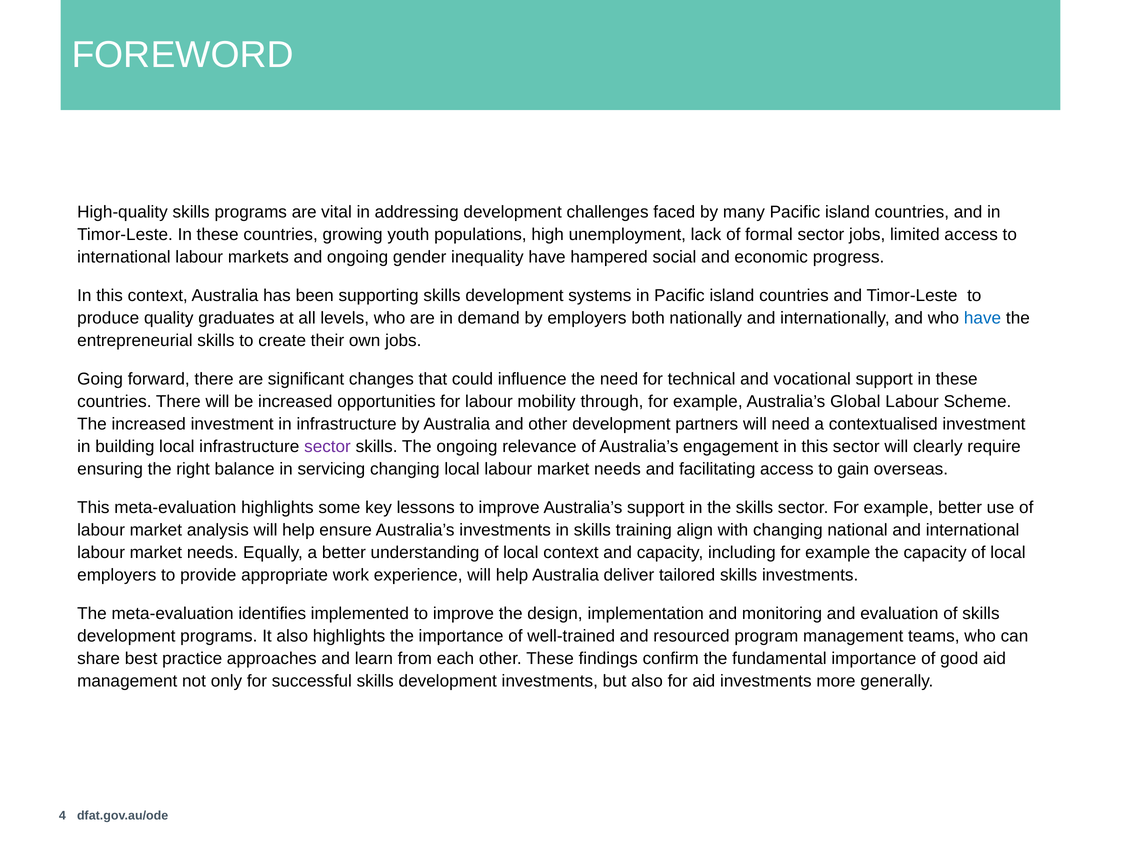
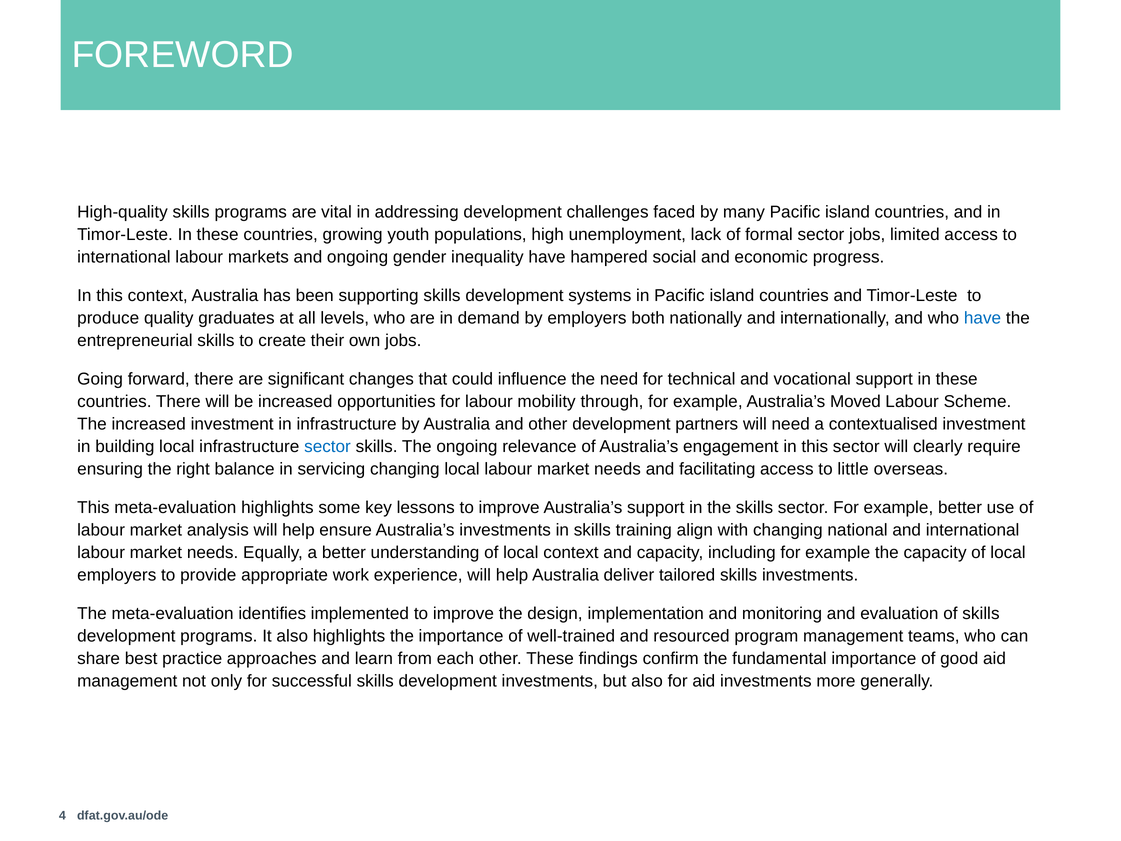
Global: Global -> Moved
sector at (327, 447) colour: purple -> blue
gain: gain -> little
